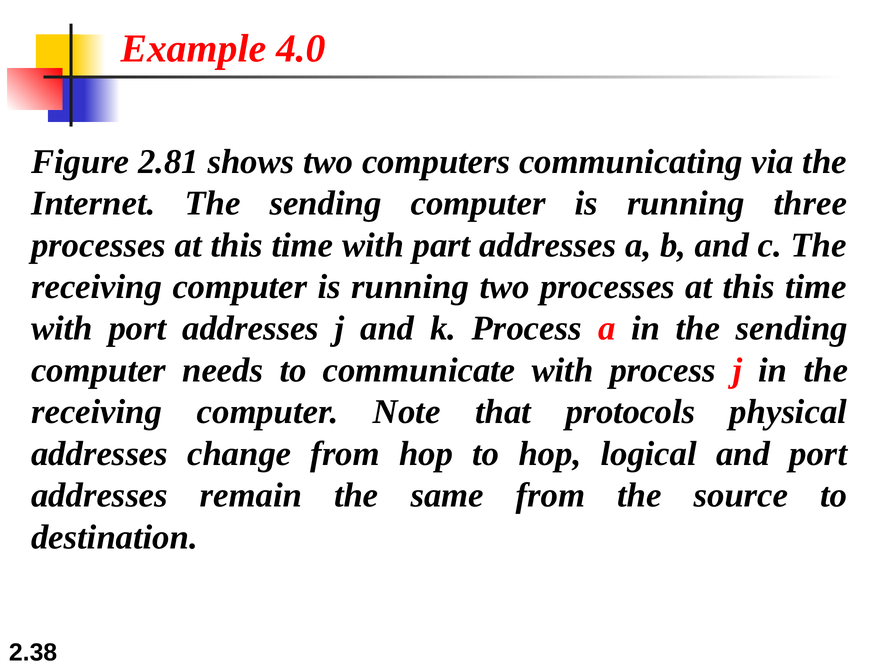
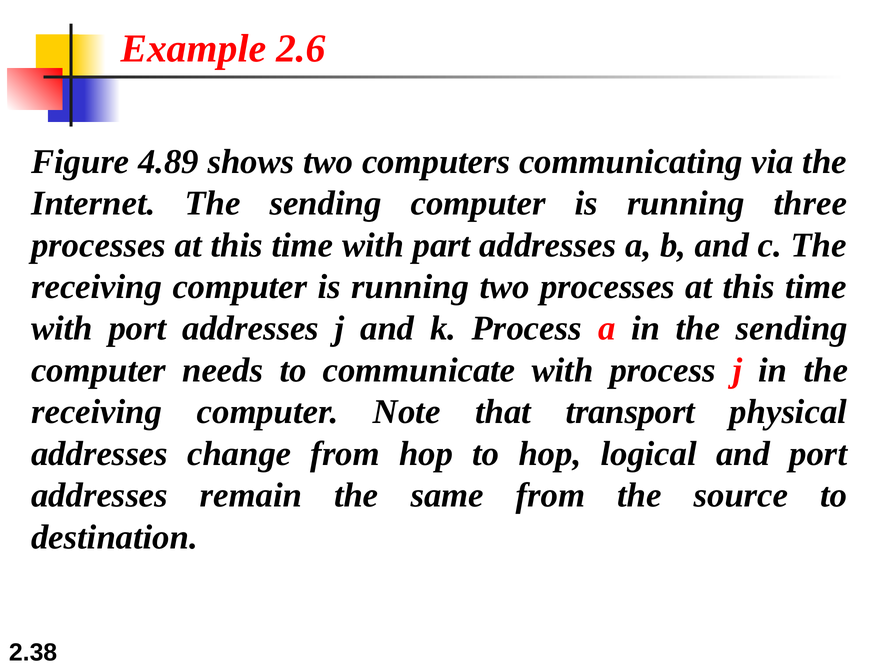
4.0: 4.0 -> 2.6
2.81: 2.81 -> 4.89
protocols: protocols -> transport
